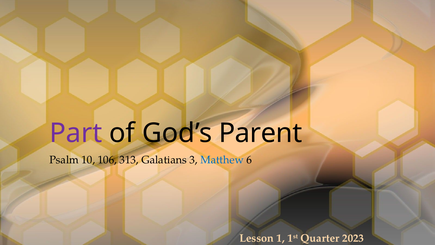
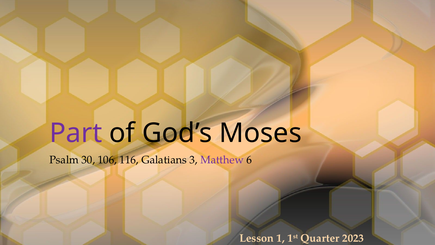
Parent: Parent -> Moses
10: 10 -> 30
313: 313 -> 116
Matthew colour: blue -> purple
